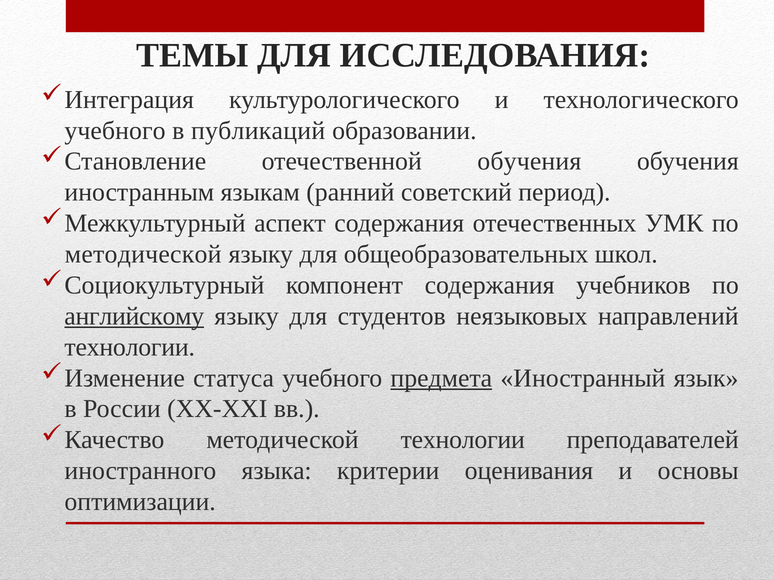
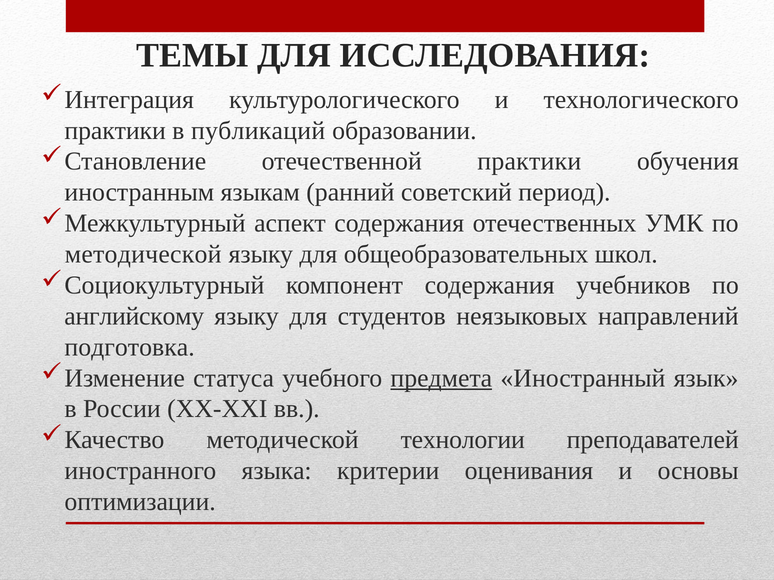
учебного at (115, 131): учебного -> практики
отечественной обучения: обучения -> практики
английскому underline: present -> none
технологии at (130, 347): технологии -> подготовка
